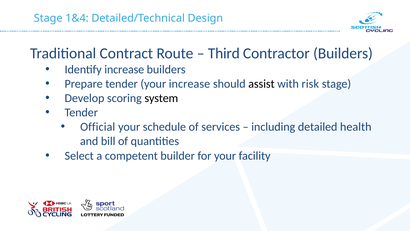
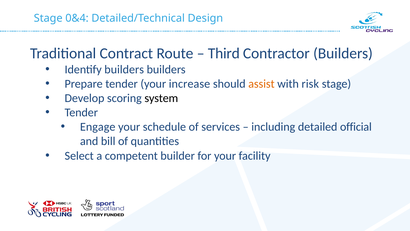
1&4: 1&4 -> 0&4
Identify increase: increase -> builders
assist colour: black -> orange
Official: Official -> Engage
health: health -> official
